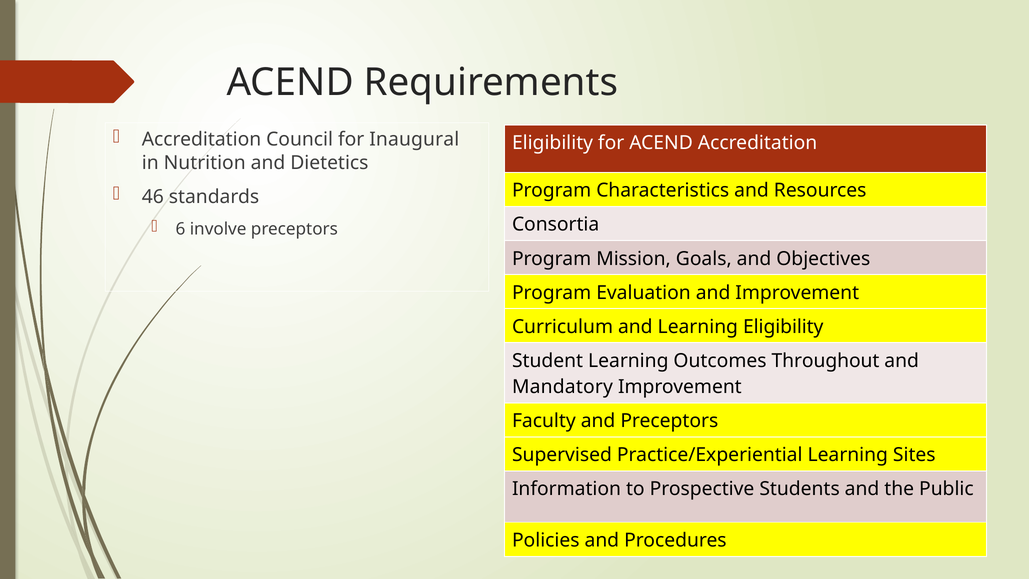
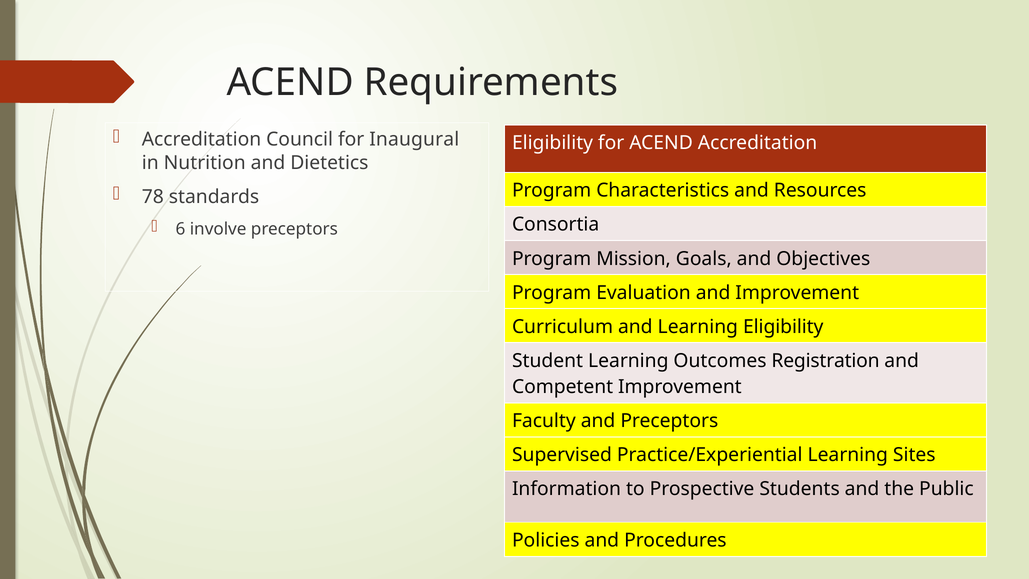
46: 46 -> 78
Throughout: Throughout -> Registration
Mandatory: Mandatory -> Competent
